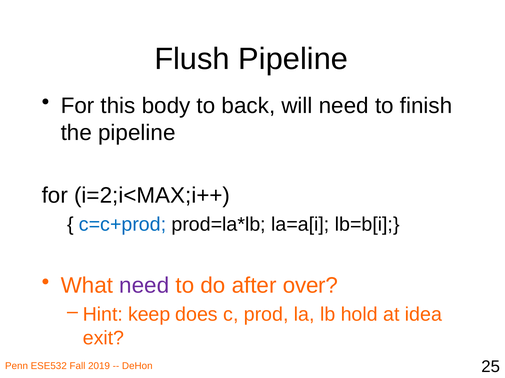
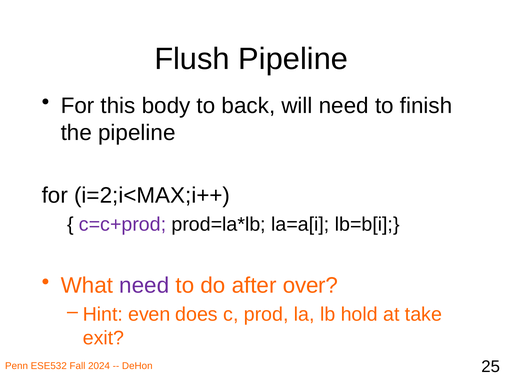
c=c+prod colour: blue -> purple
keep: keep -> even
idea: idea -> take
2019: 2019 -> 2024
